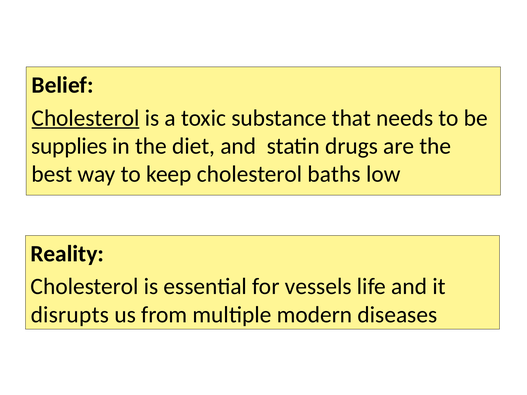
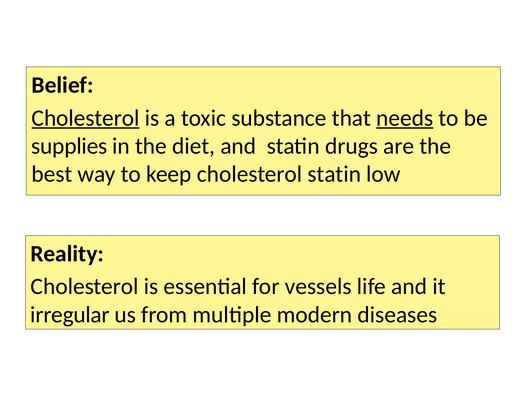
needs underline: none -> present
cholesterol baths: baths -> statin
disrupts: disrupts -> irregular
